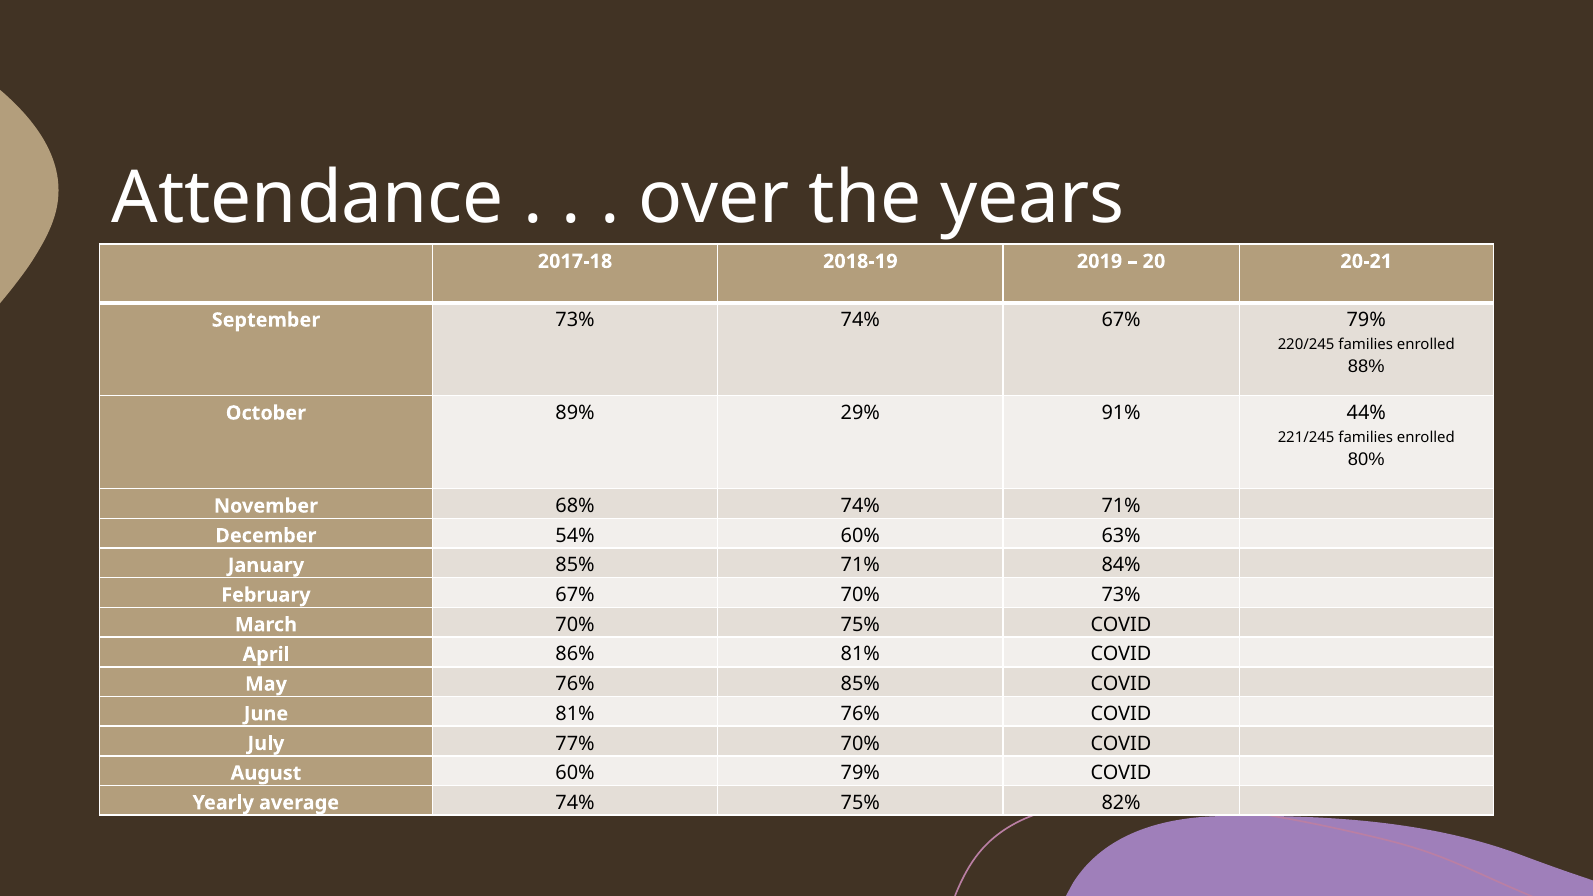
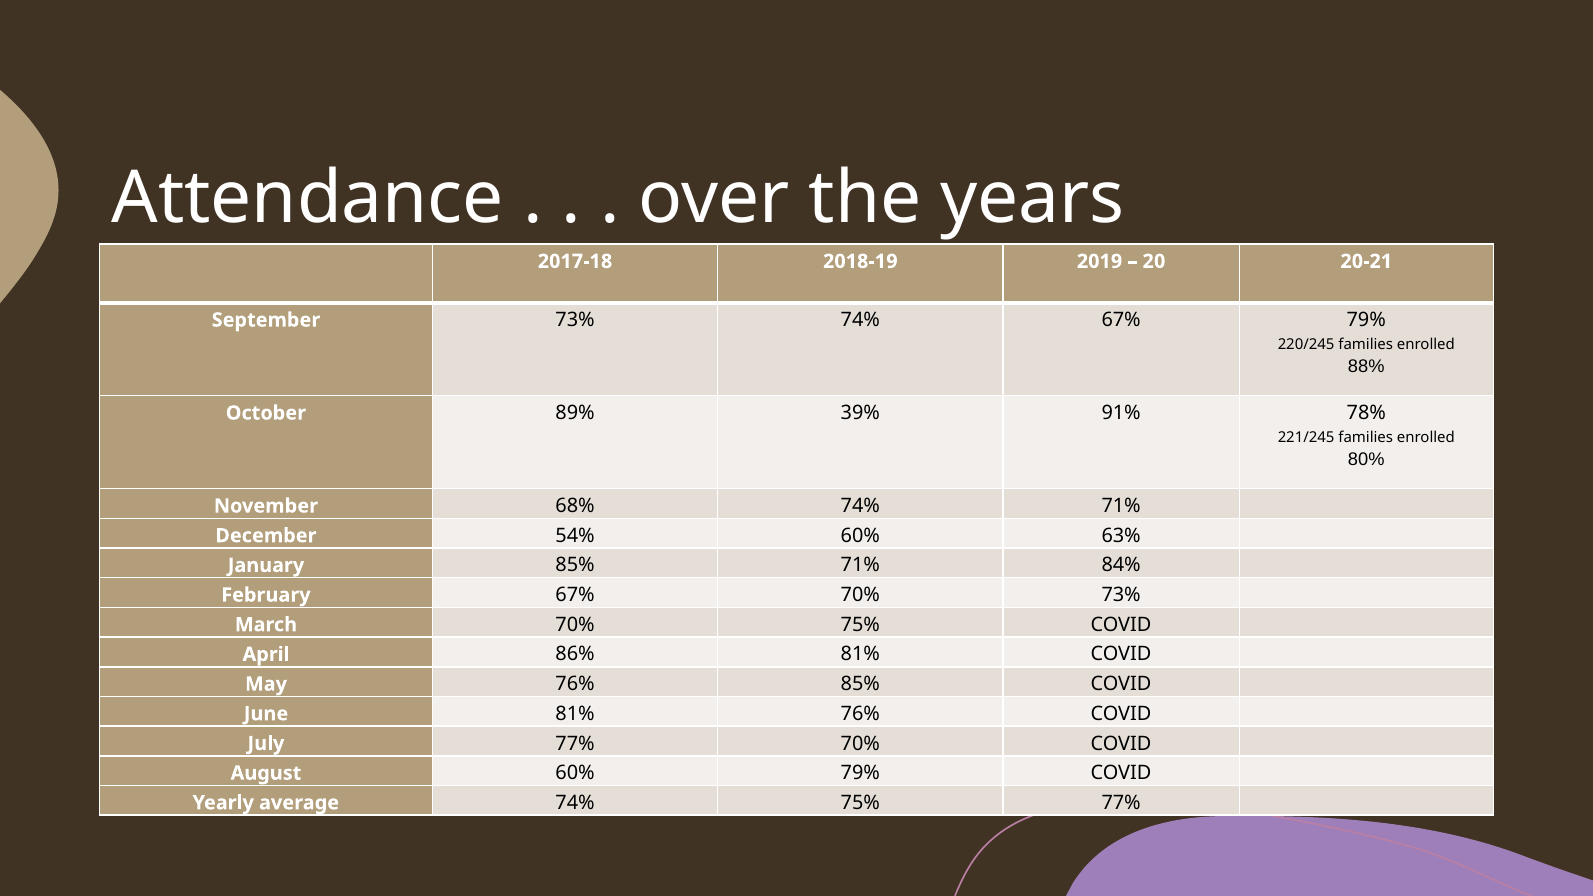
29%: 29% -> 39%
44%: 44% -> 78%
75% 82%: 82% -> 77%
